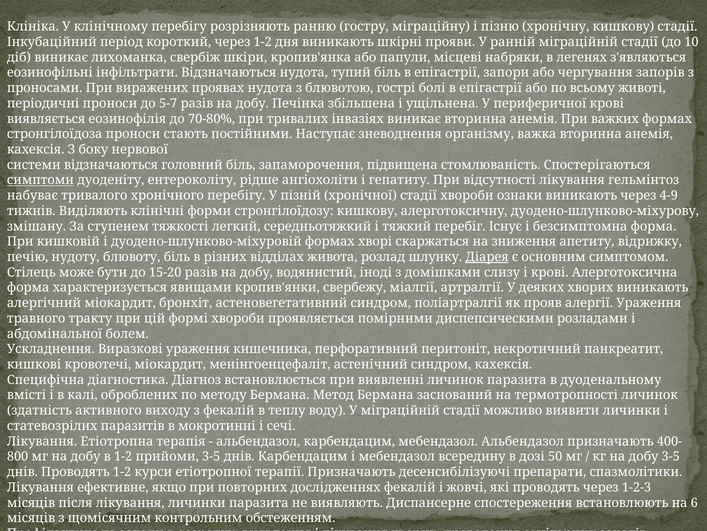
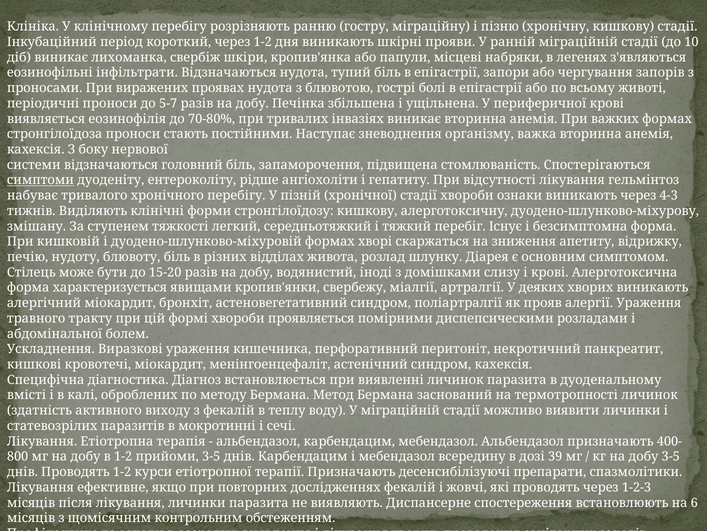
4-9: 4-9 -> 4-3
Діарея underline: present -> none
50: 50 -> 39
